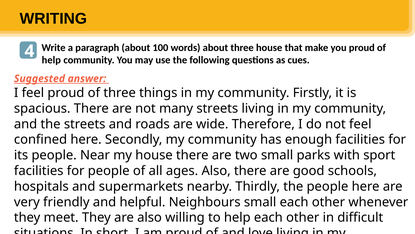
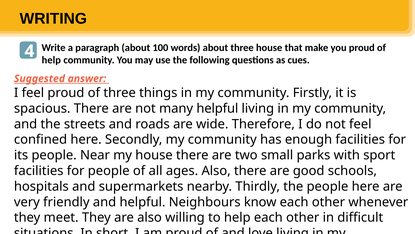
many streets: streets -> helpful
Neighbours small: small -> know
